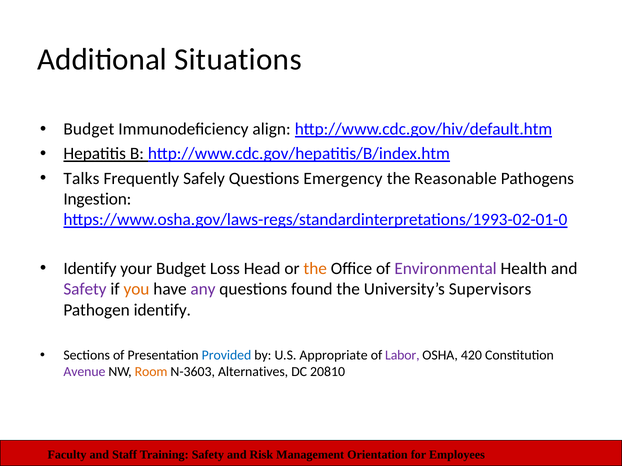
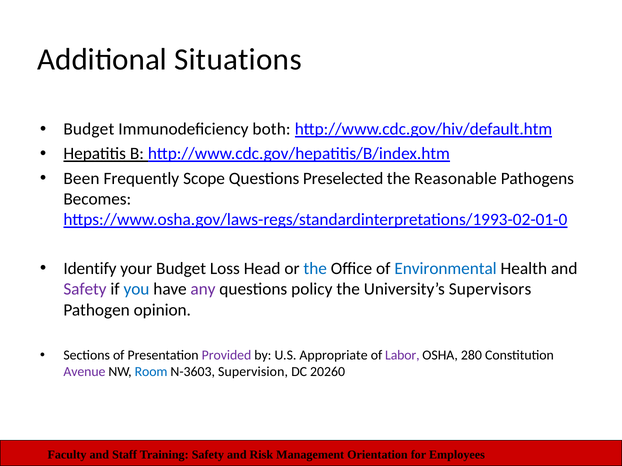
align: align -> both
Talks: Talks -> Been
Safely: Safely -> Scope
Emergency: Emergency -> Preselected
Ingestion: Ingestion -> Becomes
the at (315, 269) colour: orange -> blue
Environmental colour: purple -> blue
you colour: orange -> blue
found: found -> policy
Pathogen identify: identify -> opinion
Provided colour: blue -> purple
420: 420 -> 280
Room colour: orange -> blue
Alternatives: Alternatives -> Supervision
20810: 20810 -> 20260
